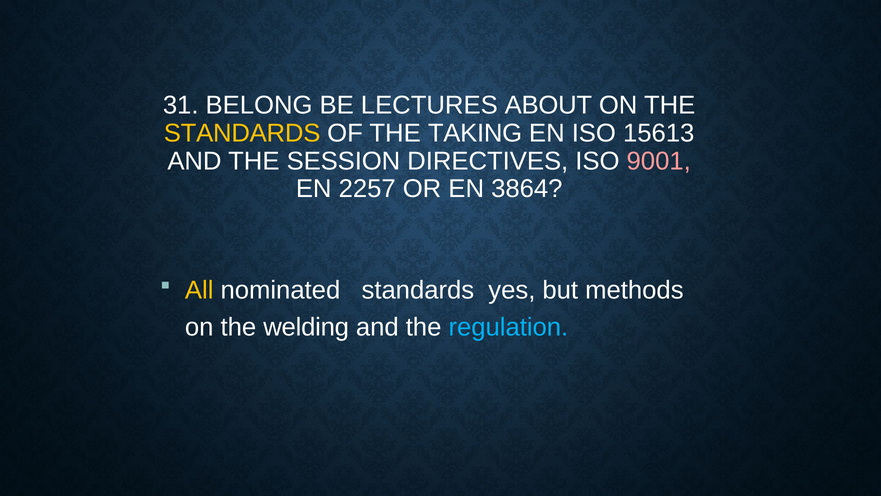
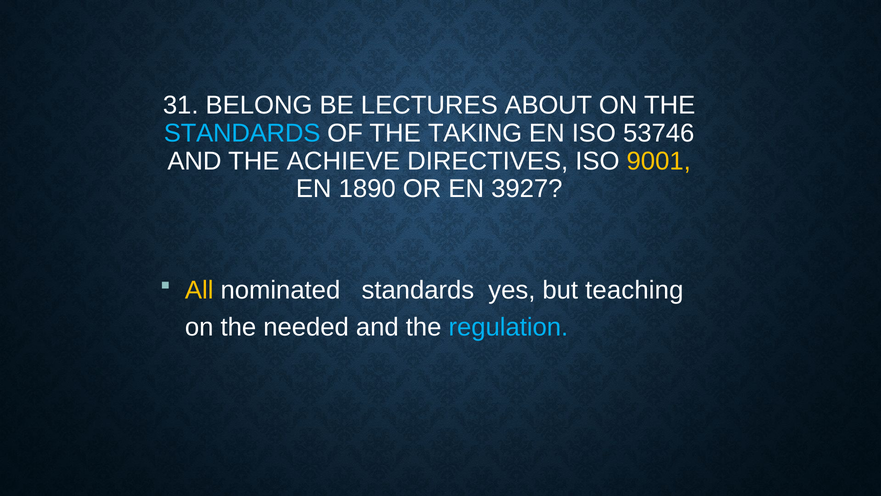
STANDARDS at (242, 133) colour: yellow -> light blue
15613: 15613 -> 53746
SESSION: SESSION -> ACHIEVE
9001 colour: pink -> yellow
2257: 2257 -> 1890
3864: 3864 -> 3927
methods: methods -> teaching
welding: welding -> needed
